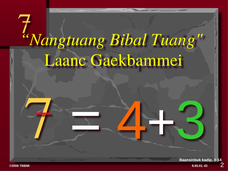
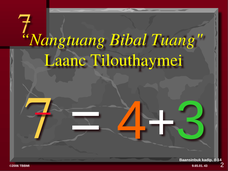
Gaekbammei: Gaekbammei -> Tilouthaymei
